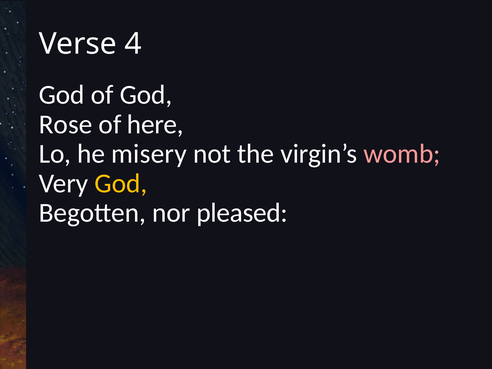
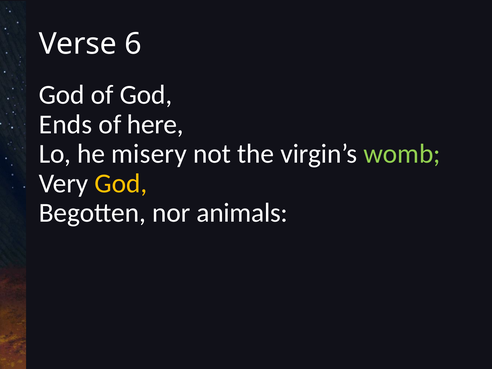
4: 4 -> 6
Rose: Rose -> Ends
womb colour: pink -> light green
pleased: pleased -> animals
